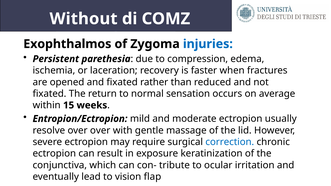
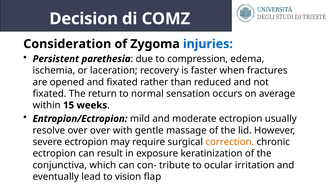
Without: Without -> Decision
Exophthalmos: Exophthalmos -> Consideration
correction colour: blue -> orange
